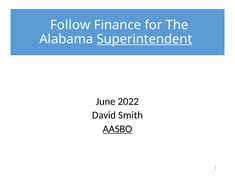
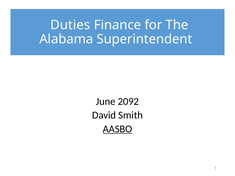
Follow: Follow -> Duties
Superintendent underline: present -> none
2022: 2022 -> 2092
